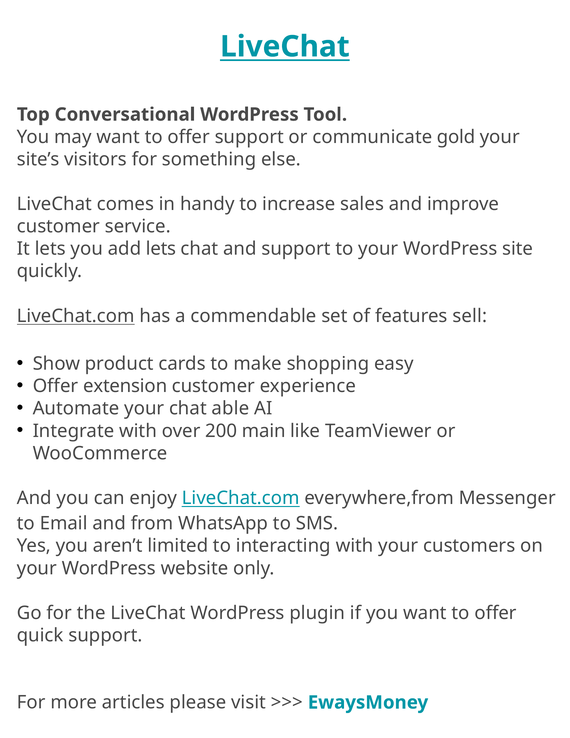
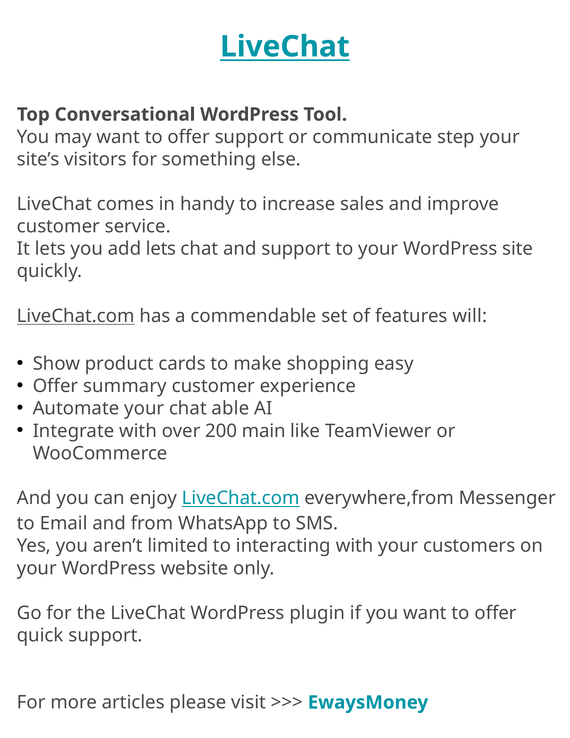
gold: gold -> step
sell: sell -> will
extension: extension -> summary
